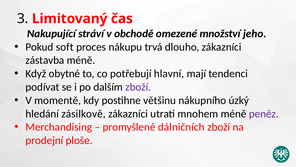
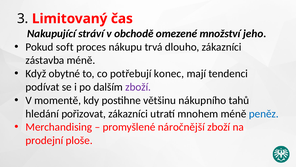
hlavní: hlavní -> konec
úzký: úzký -> tahů
zásilkově: zásilkově -> pořizovat
peněz colour: purple -> blue
dálničních: dálničních -> náročnější
